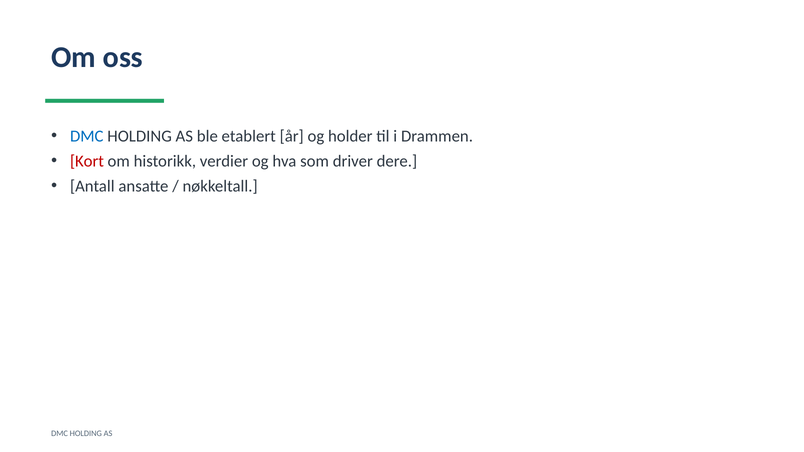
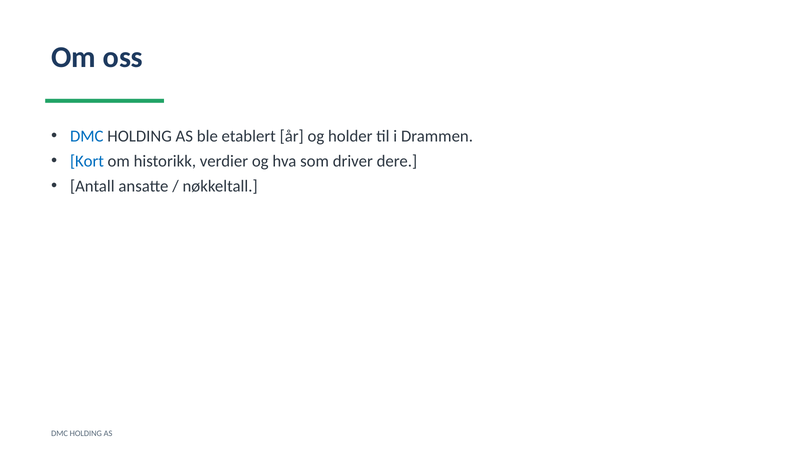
Kort colour: red -> blue
